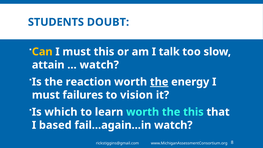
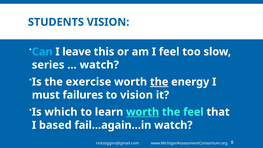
STUDENTS DOUBT: DOUBT -> VISION
Can colour: yellow -> light blue
must at (77, 52): must -> leave
I talk: talk -> feel
attain: attain -> series
reaction: reaction -> exercise
worth at (143, 112) underline: none -> present
the this: this -> feel
